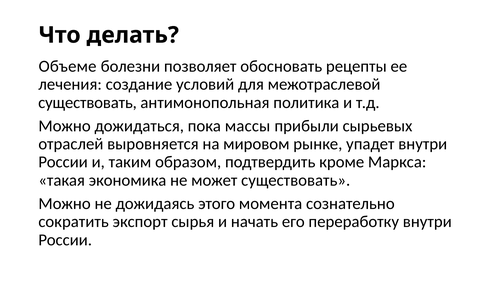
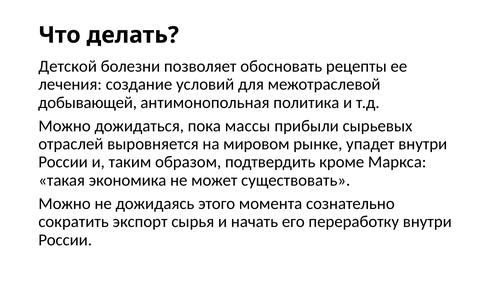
Объеме: Объеме -> Детской
существовать at (88, 102): существовать -> добывающей
